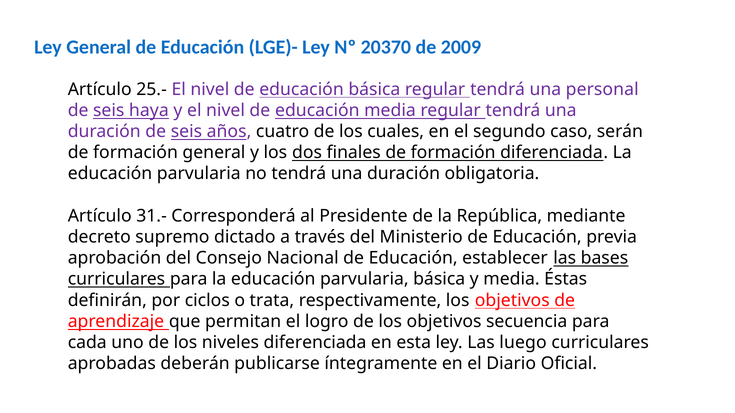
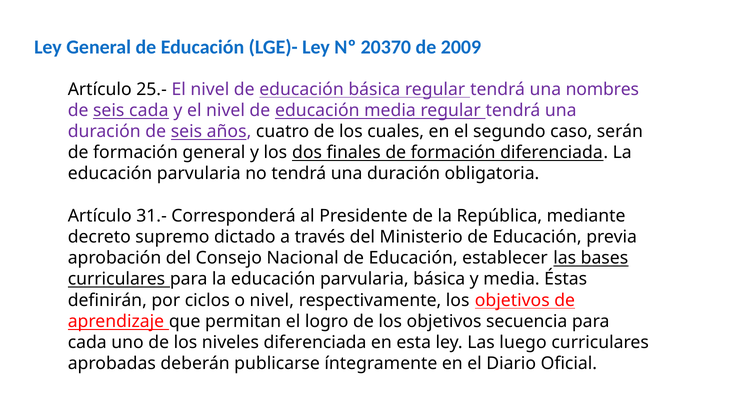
personal: personal -> nombres
seis haya: haya -> cada
o trata: trata -> nivel
